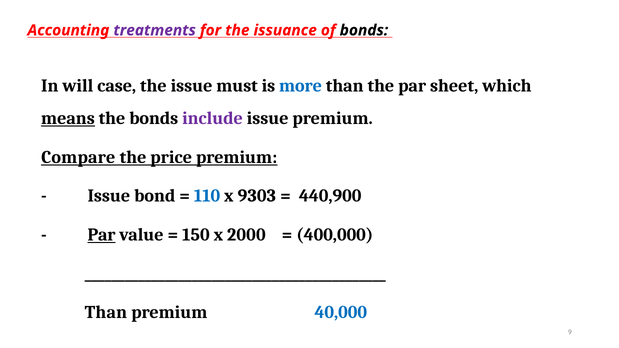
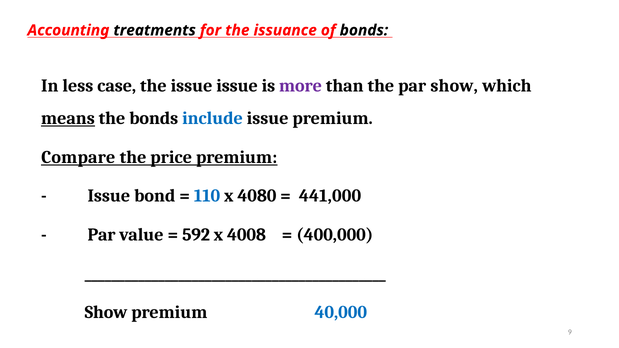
treatments colour: purple -> black
will: will -> less
issue must: must -> issue
more colour: blue -> purple
par sheet: sheet -> show
include colour: purple -> blue
9303: 9303 -> 4080
440,900: 440,900 -> 441,000
Par at (102, 235) underline: present -> none
150: 150 -> 592
2000: 2000 -> 4008
Than at (106, 313): Than -> Show
